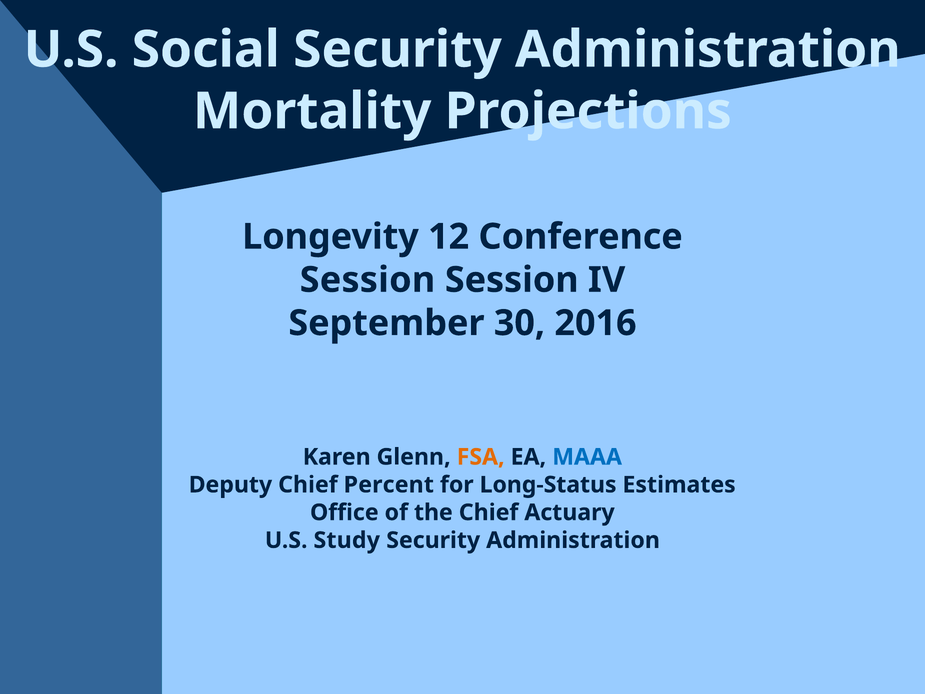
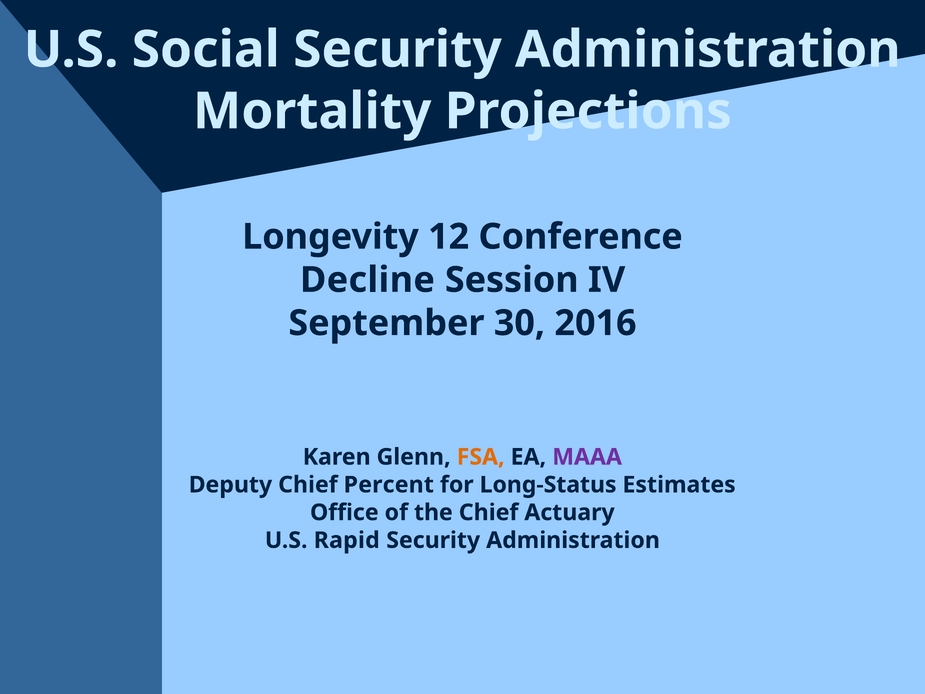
Session at (367, 280): Session -> Decline
MAAA colour: blue -> purple
Study: Study -> Rapid
